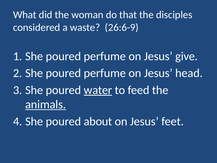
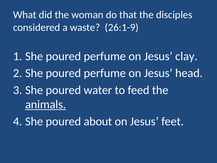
26:6-9: 26:6-9 -> 26:1-9
give: give -> clay
water underline: present -> none
